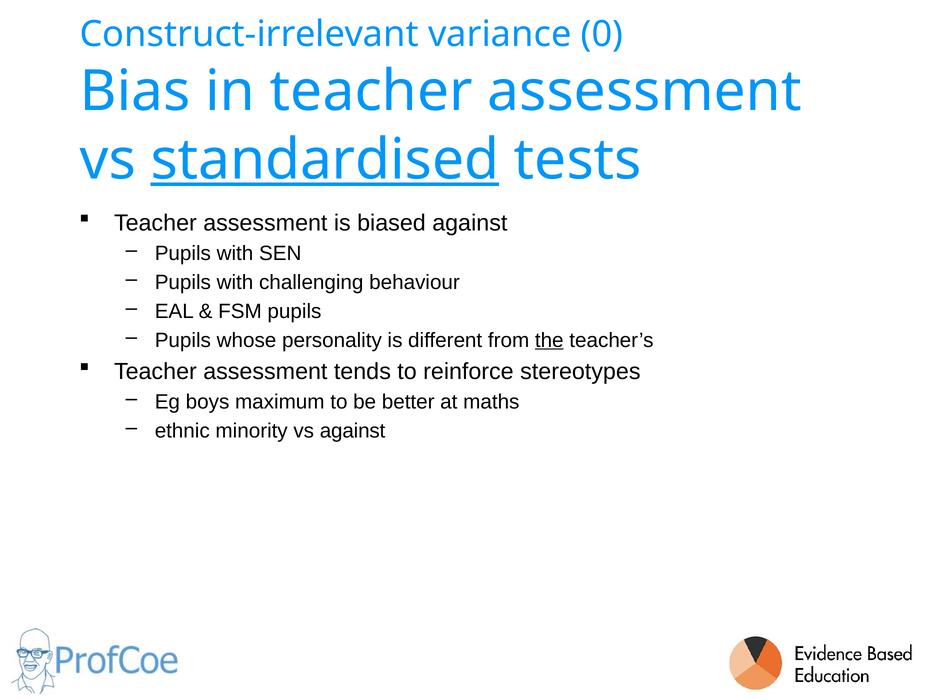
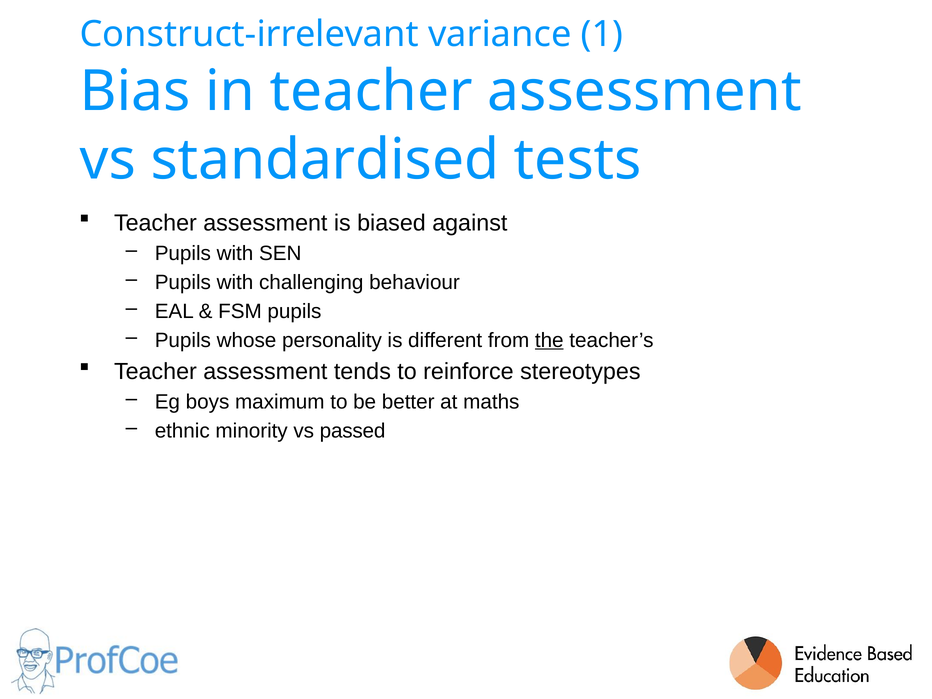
0: 0 -> 1
standardised underline: present -> none
vs against: against -> passed
